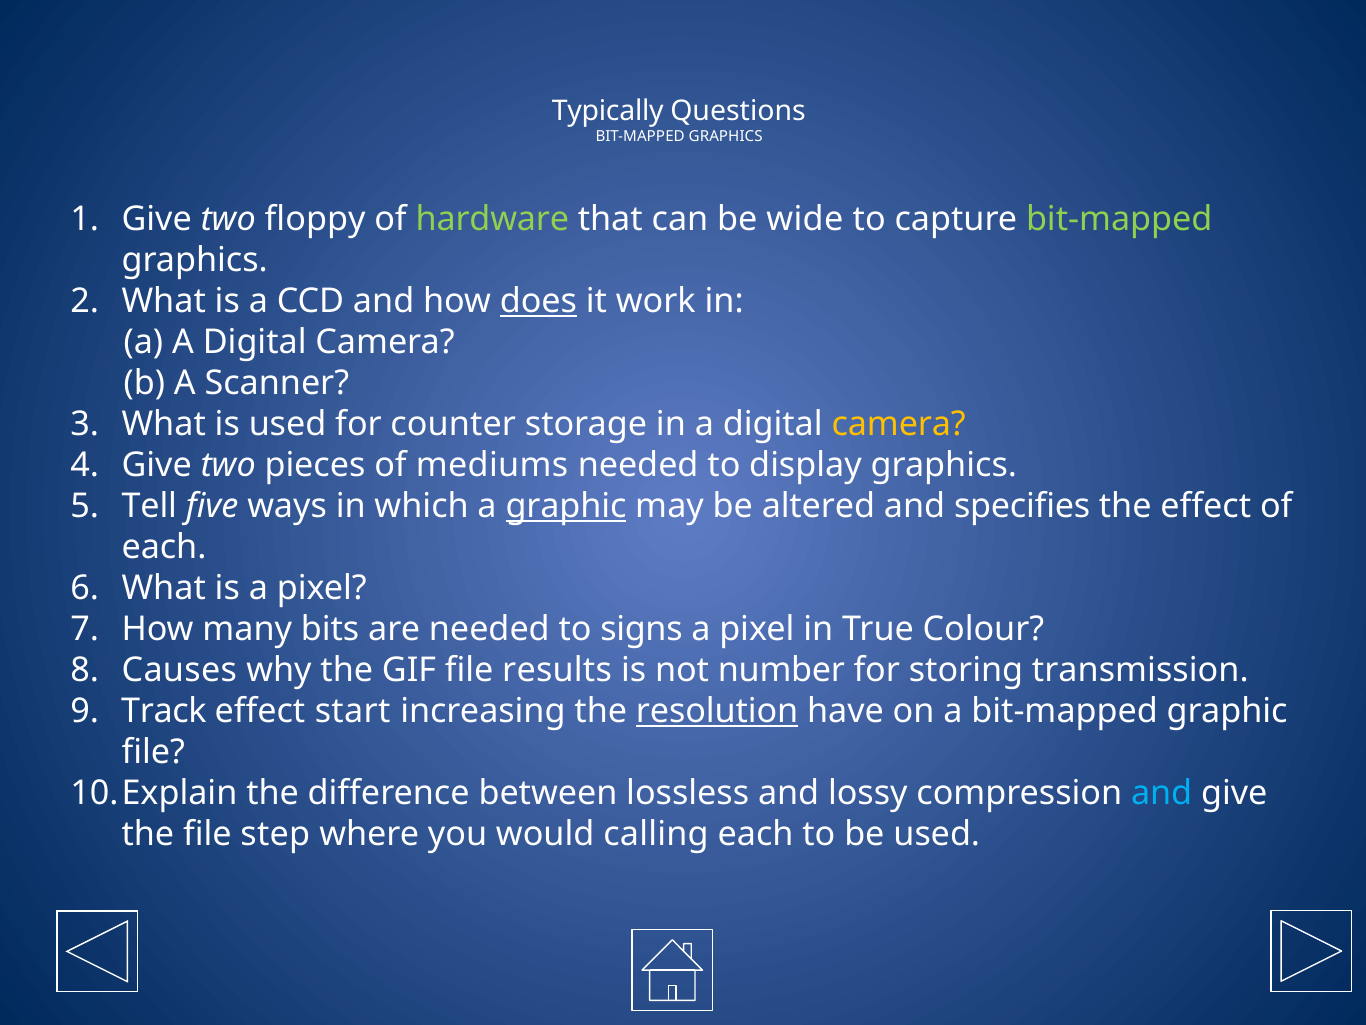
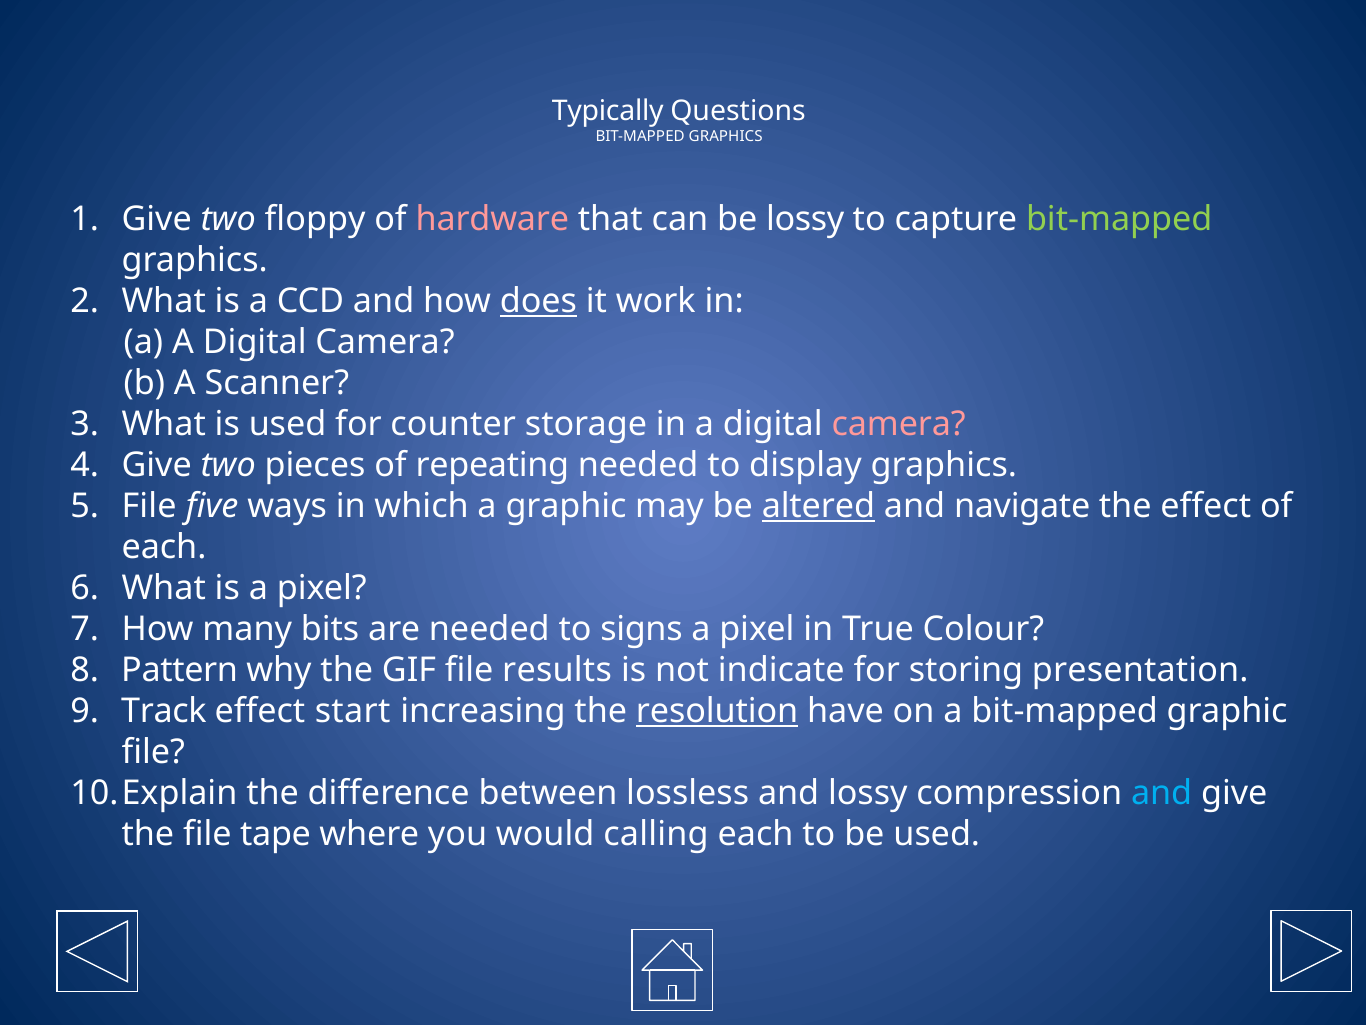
hardware colour: light green -> pink
be wide: wide -> lossy
camera at (899, 424) colour: yellow -> pink
mediums: mediums -> repeating
Tell at (149, 506): Tell -> File
graphic at (566, 506) underline: present -> none
altered underline: none -> present
specifies: specifies -> navigate
Causes: Causes -> Pattern
number: number -> indicate
transmission: transmission -> presentation
step: step -> tape
